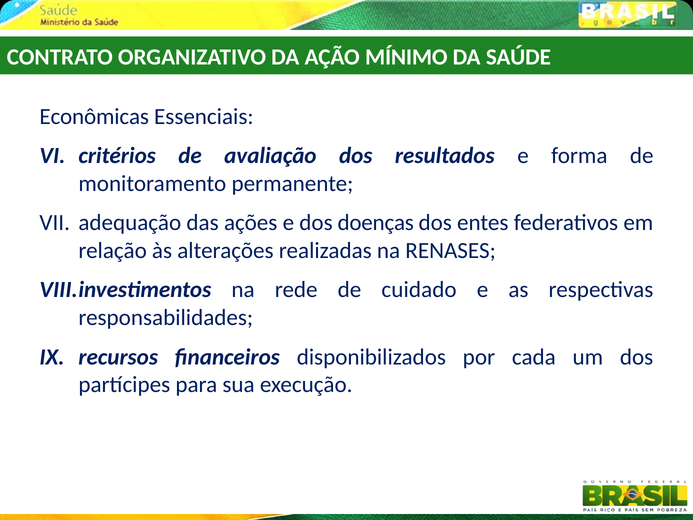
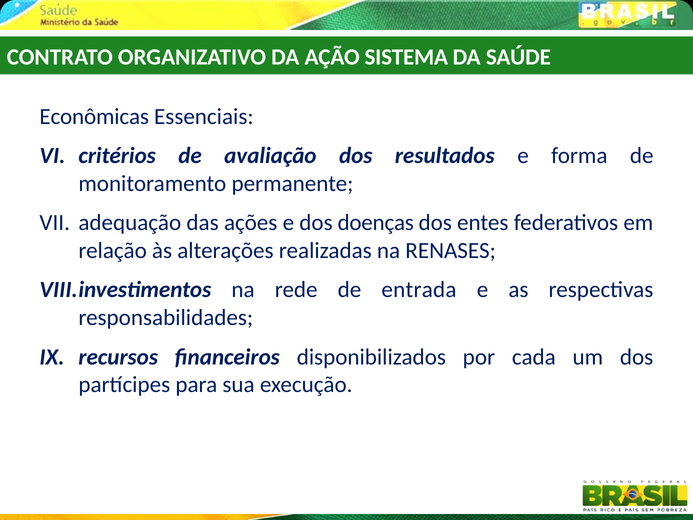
MÍNIMO: MÍNIMO -> SISTEMA
cuidado: cuidado -> entrada
